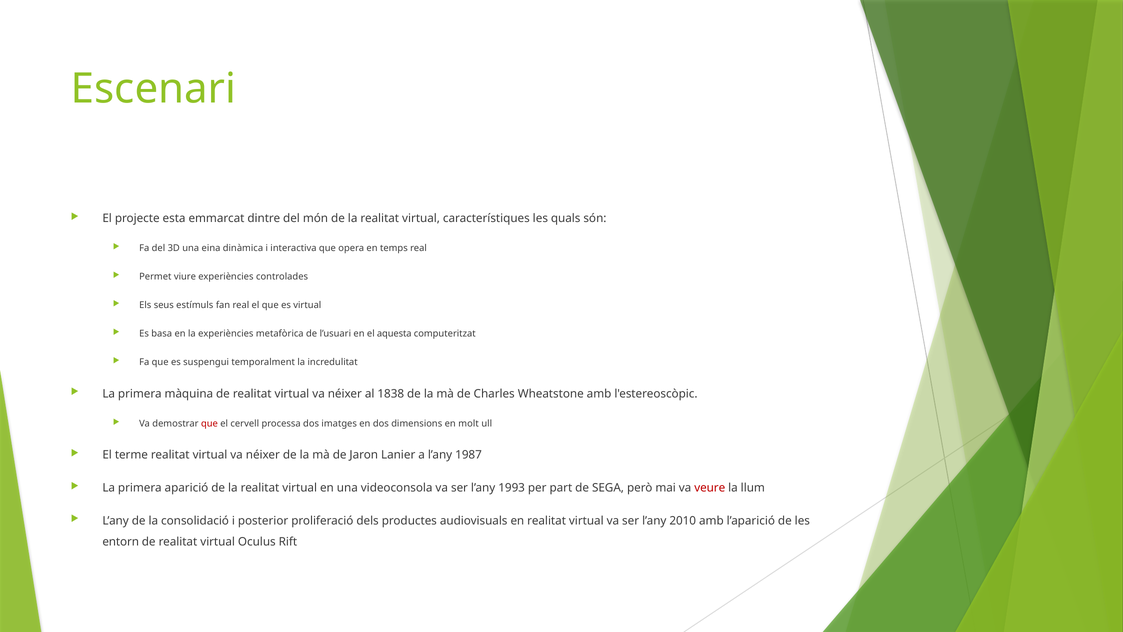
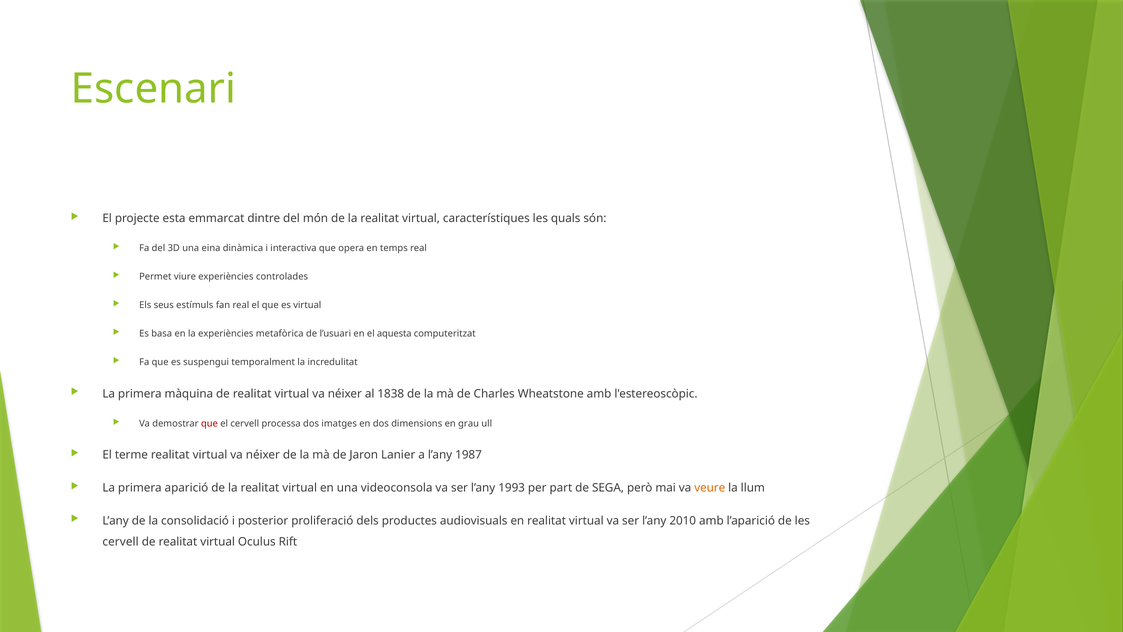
molt: molt -> grau
veure colour: red -> orange
entorn at (121, 541): entorn -> cervell
